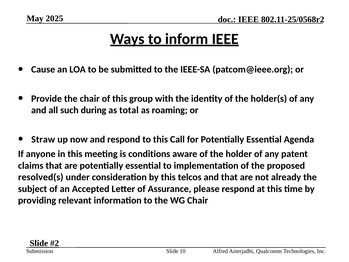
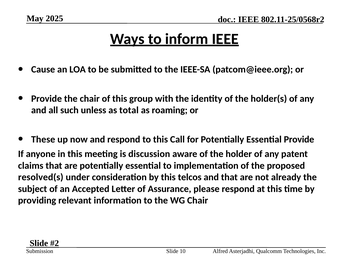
during: during -> unless
Straw: Straw -> These
Essential Agenda: Agenda -> Provide
conditions: conditions -> discussion
